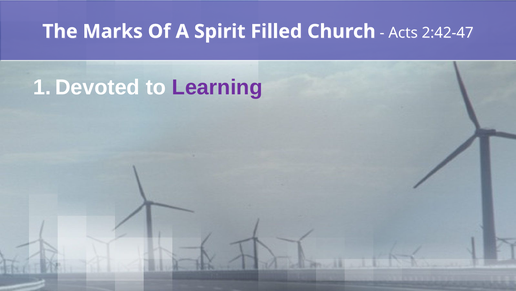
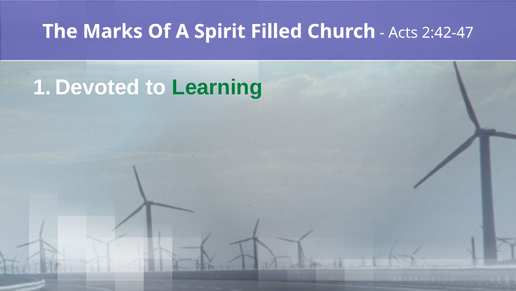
Learning colour: purple -> green
